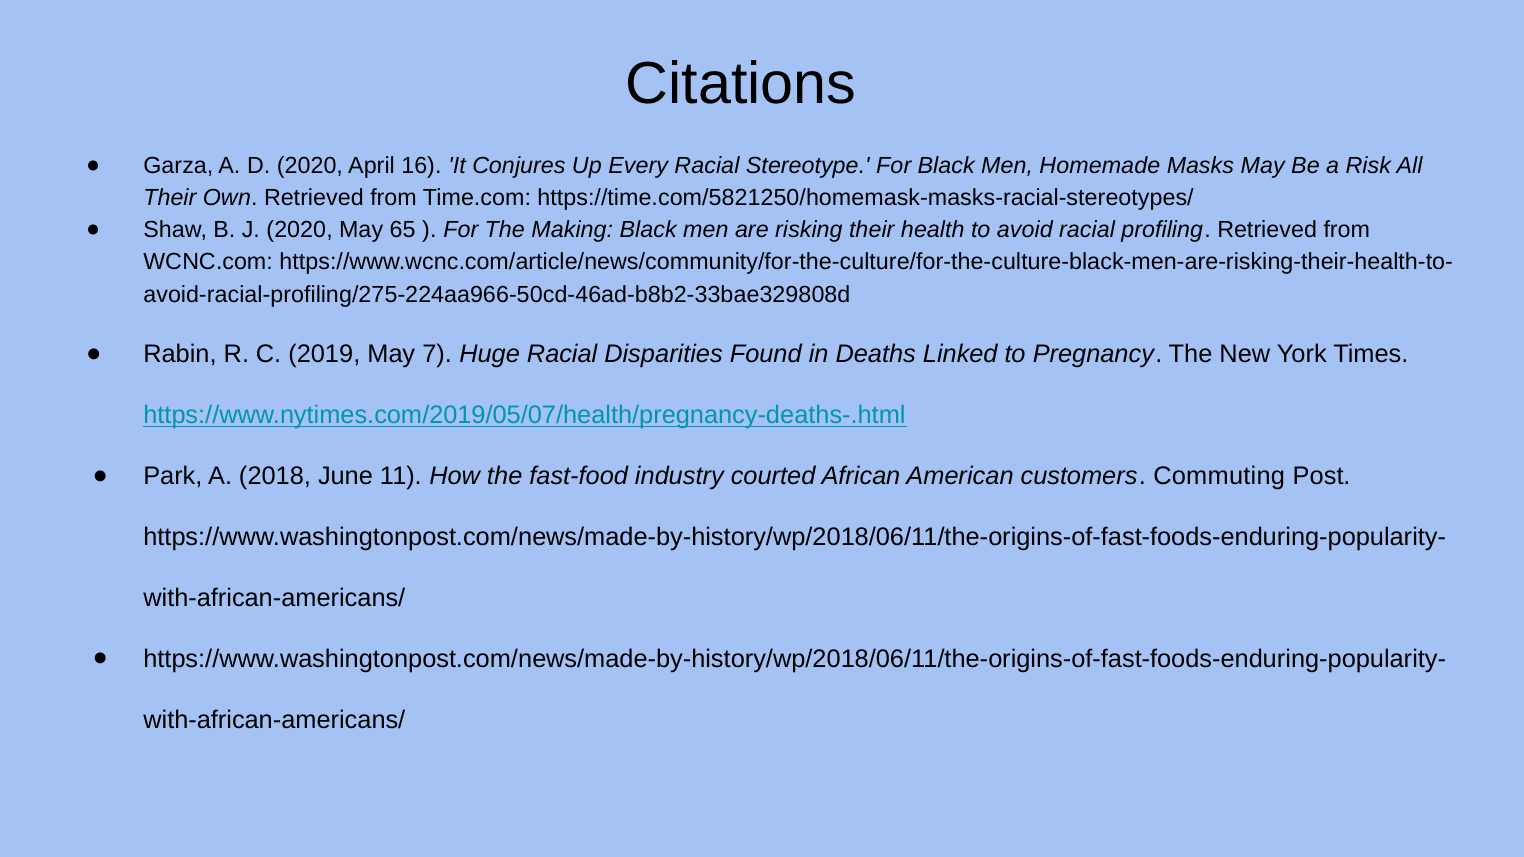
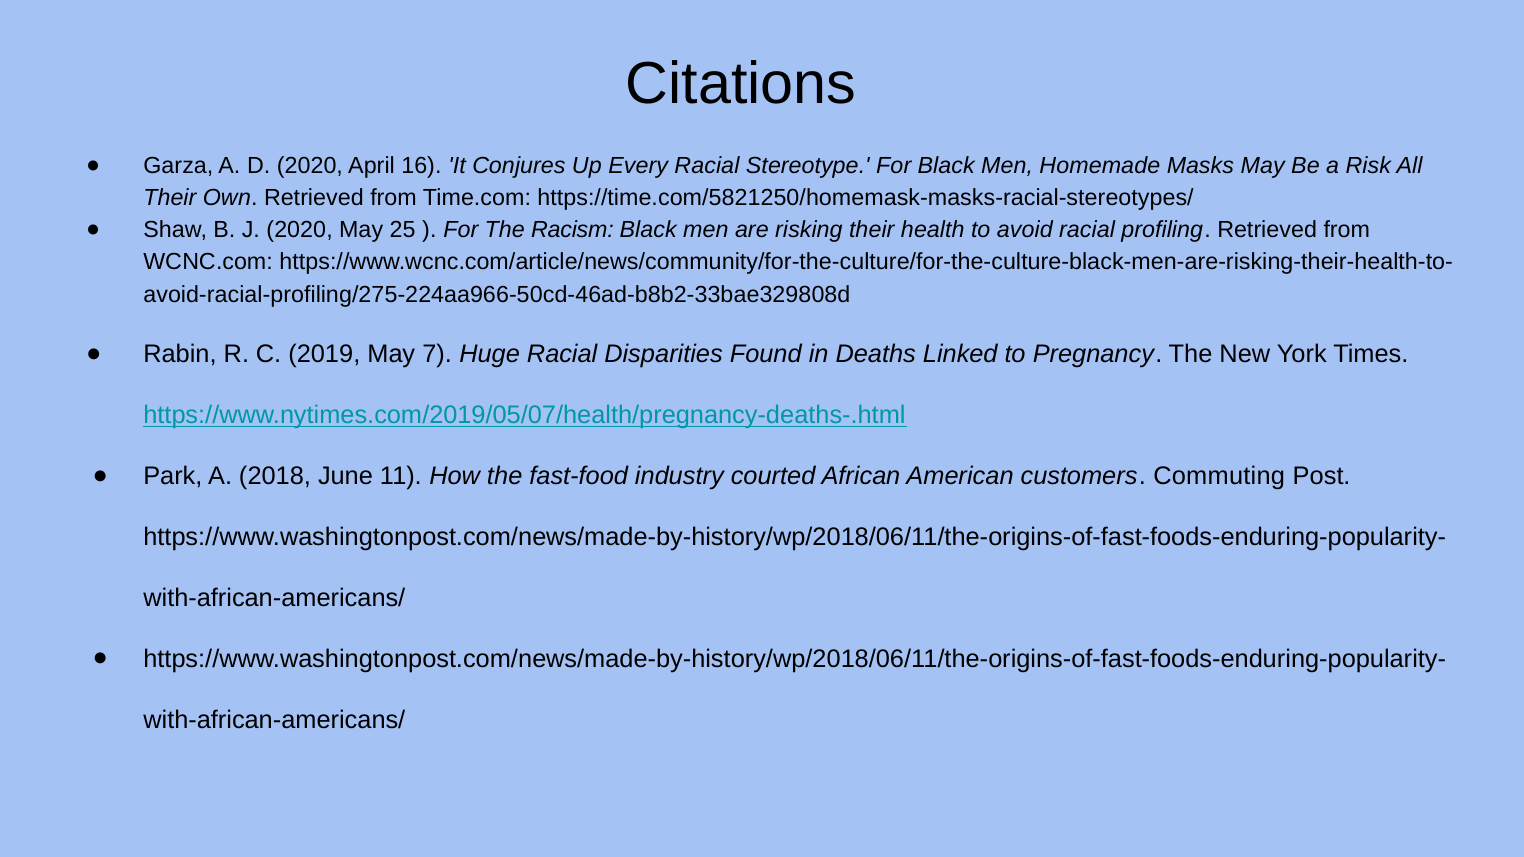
65: 65 -> 25
Making: Making -> Racism
